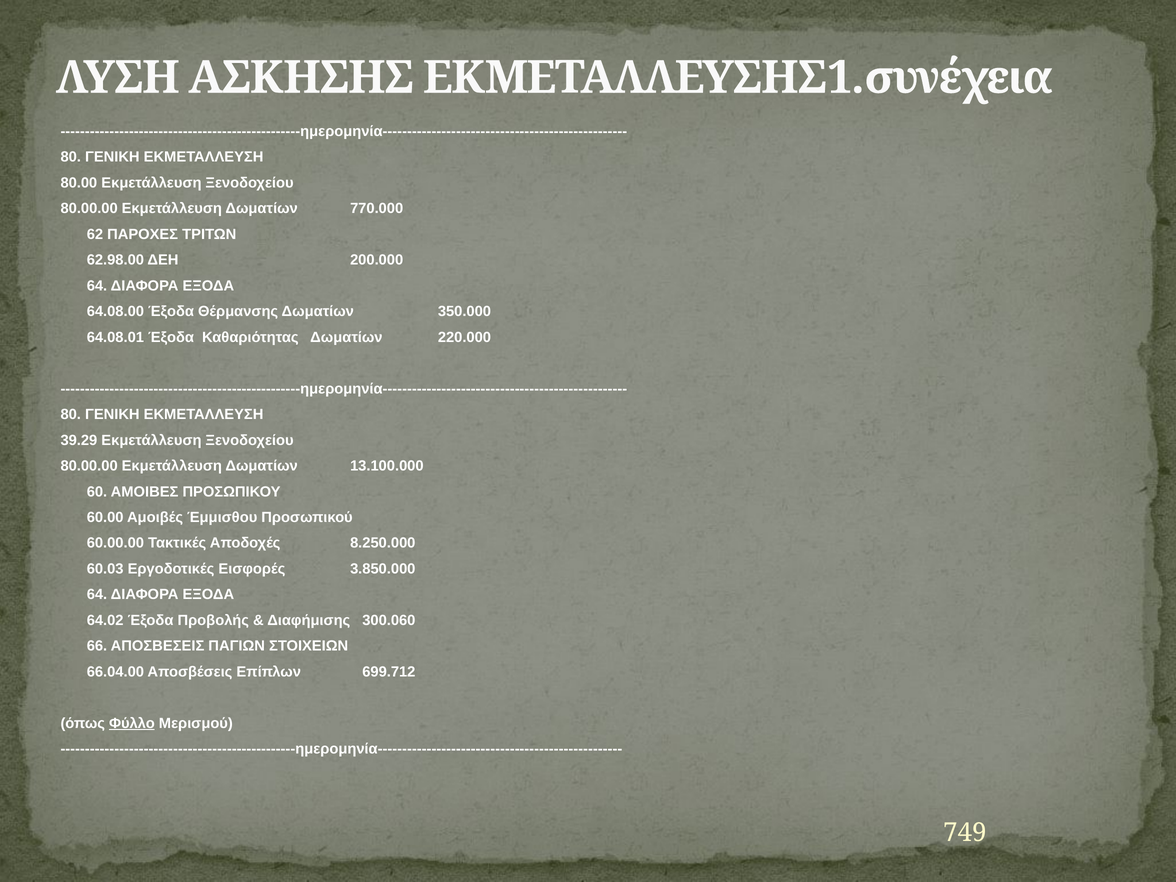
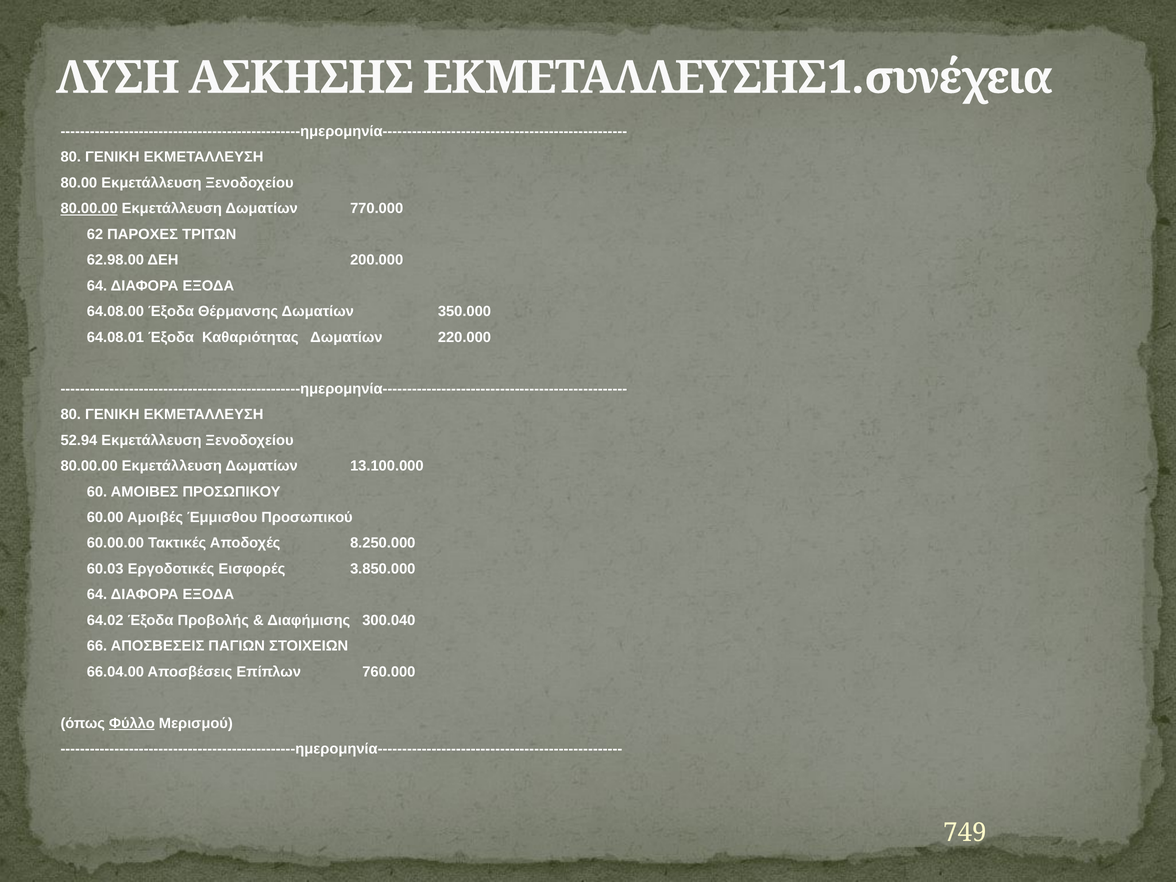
80.00.00 at (89, 208) underline: none -> present
39.29: 39.29 -> 52.94
300.060: 300.060 -> 300.040
699.712: 699.712 -> 760.000
